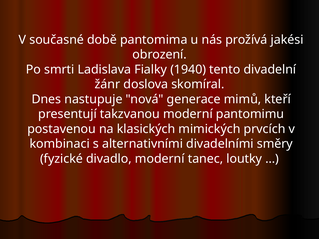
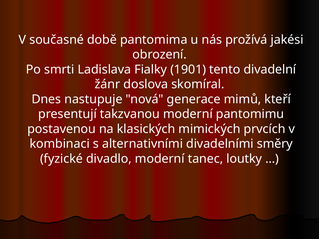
1940: 1940 -> 1901
